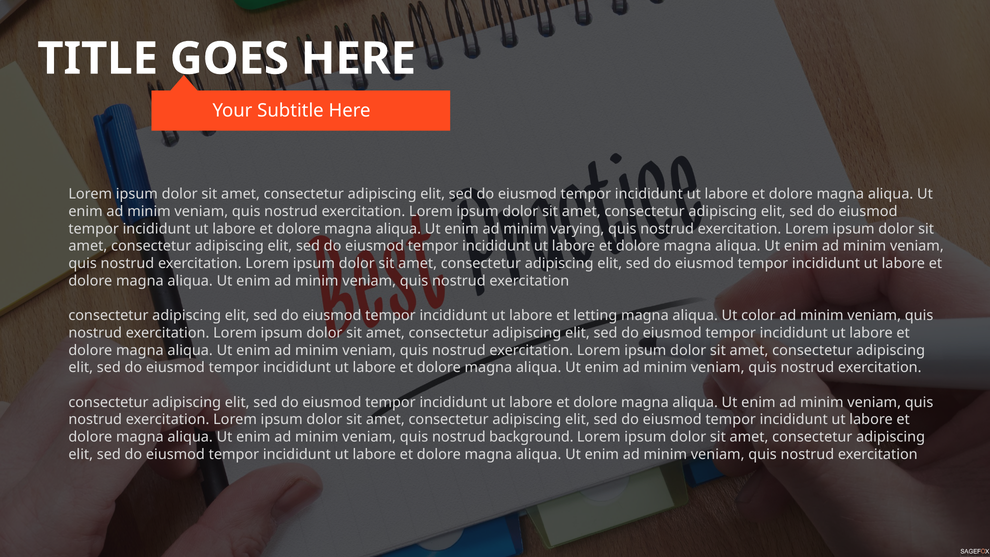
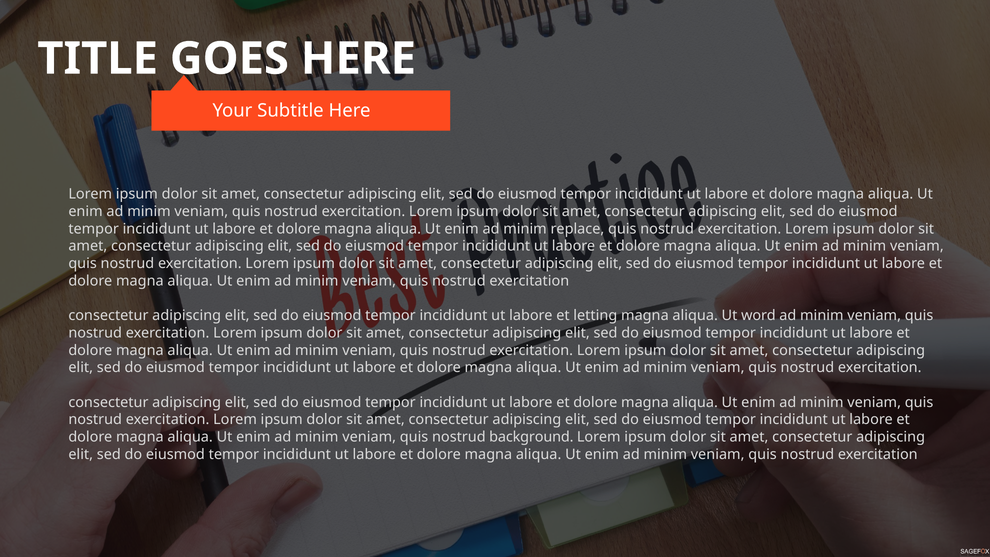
varying: varying -> replace
color: color -> word
